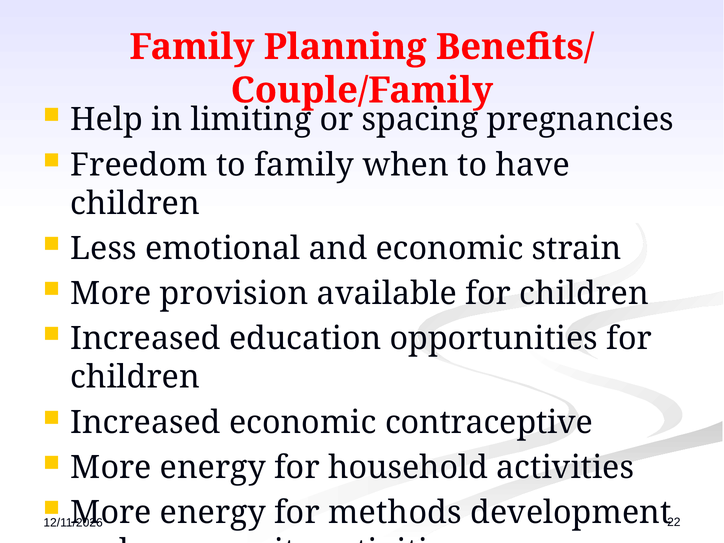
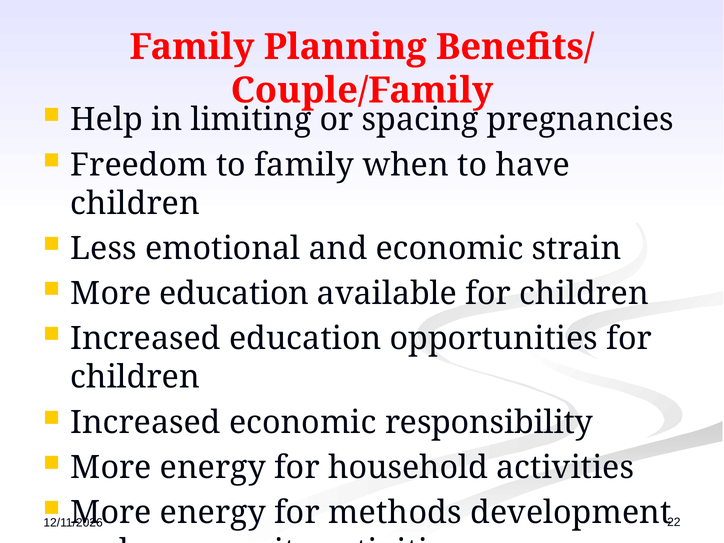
More provision: provision -> education
contraceptive: contraceptive -> responsibility
